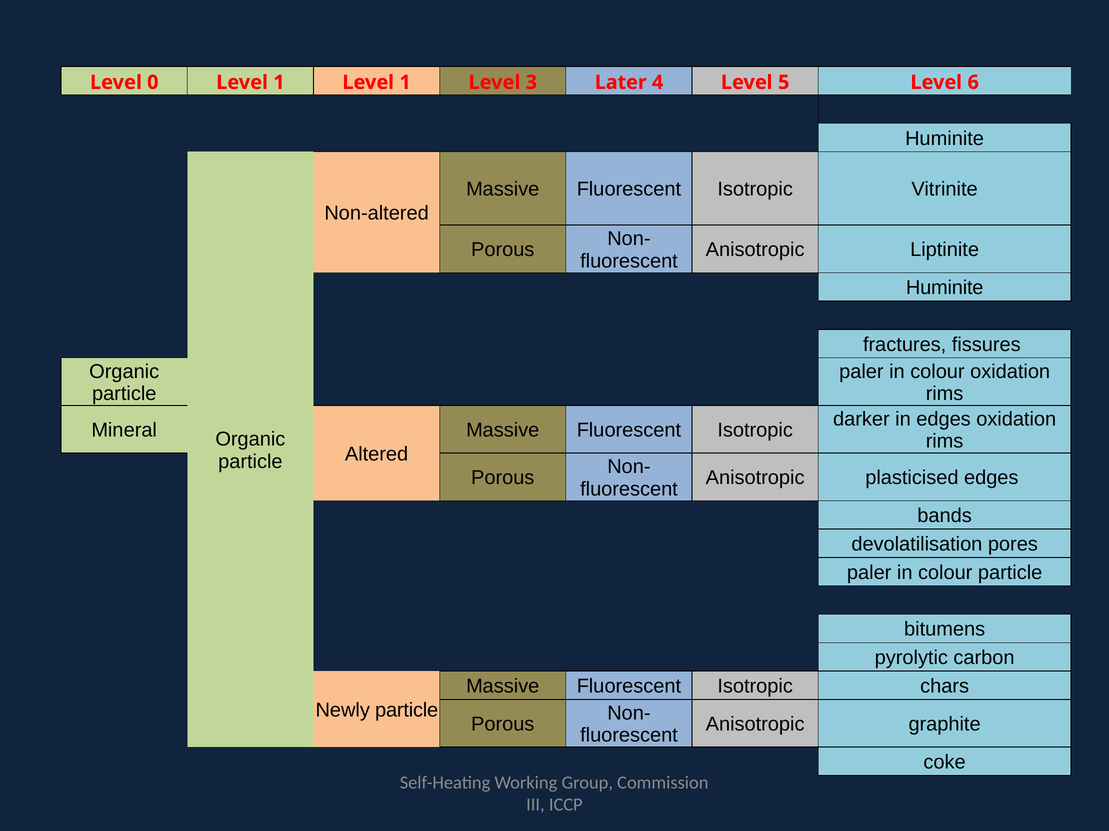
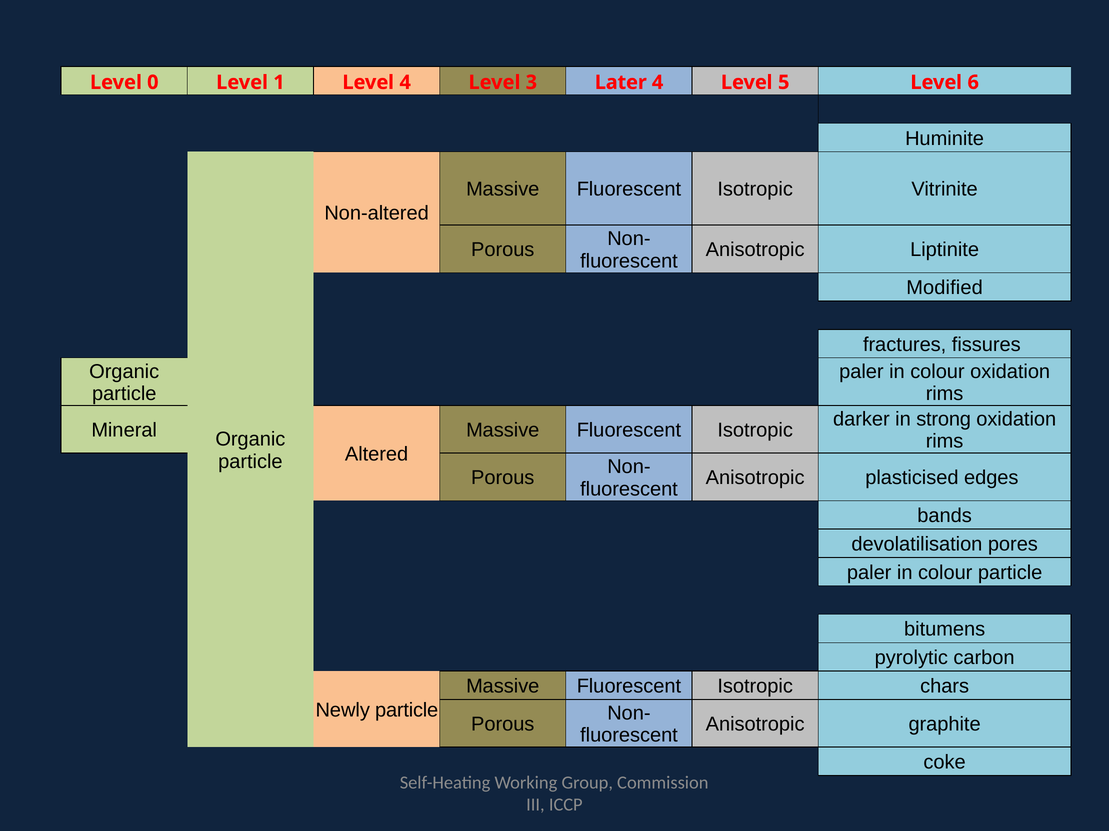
1 Level 1: 1 -> 4
Huminite at (945, 288): Huminite -> Modified
in edges: edges -> strong
